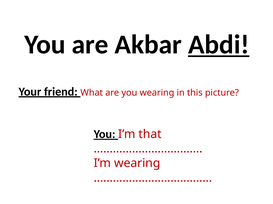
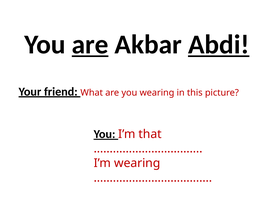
are at (90, 45) underline: none -> present
